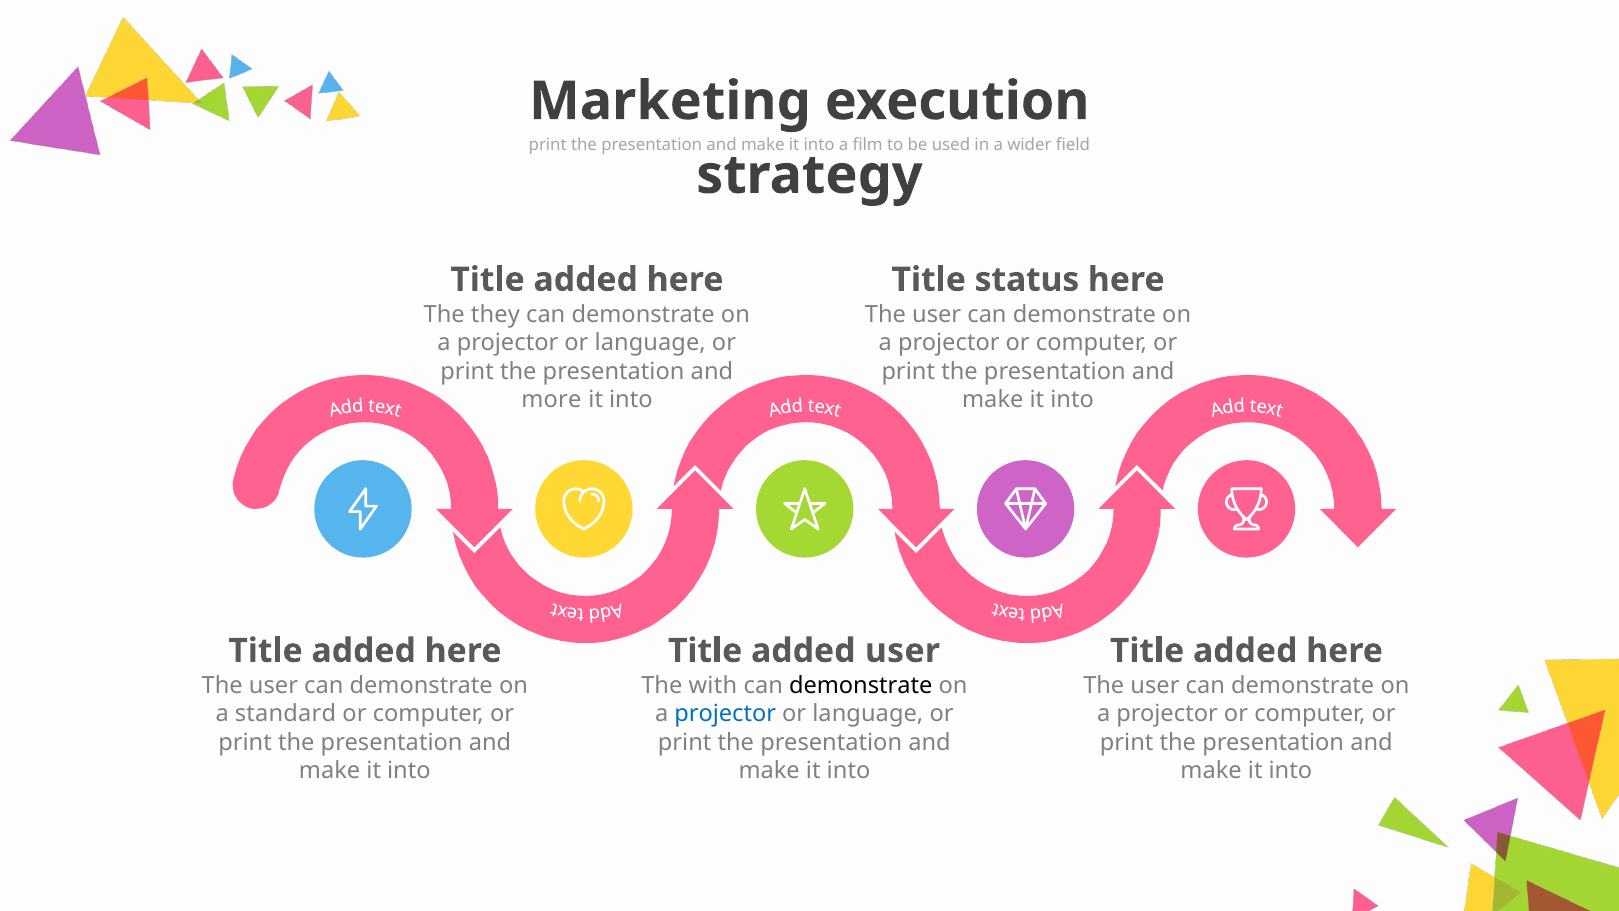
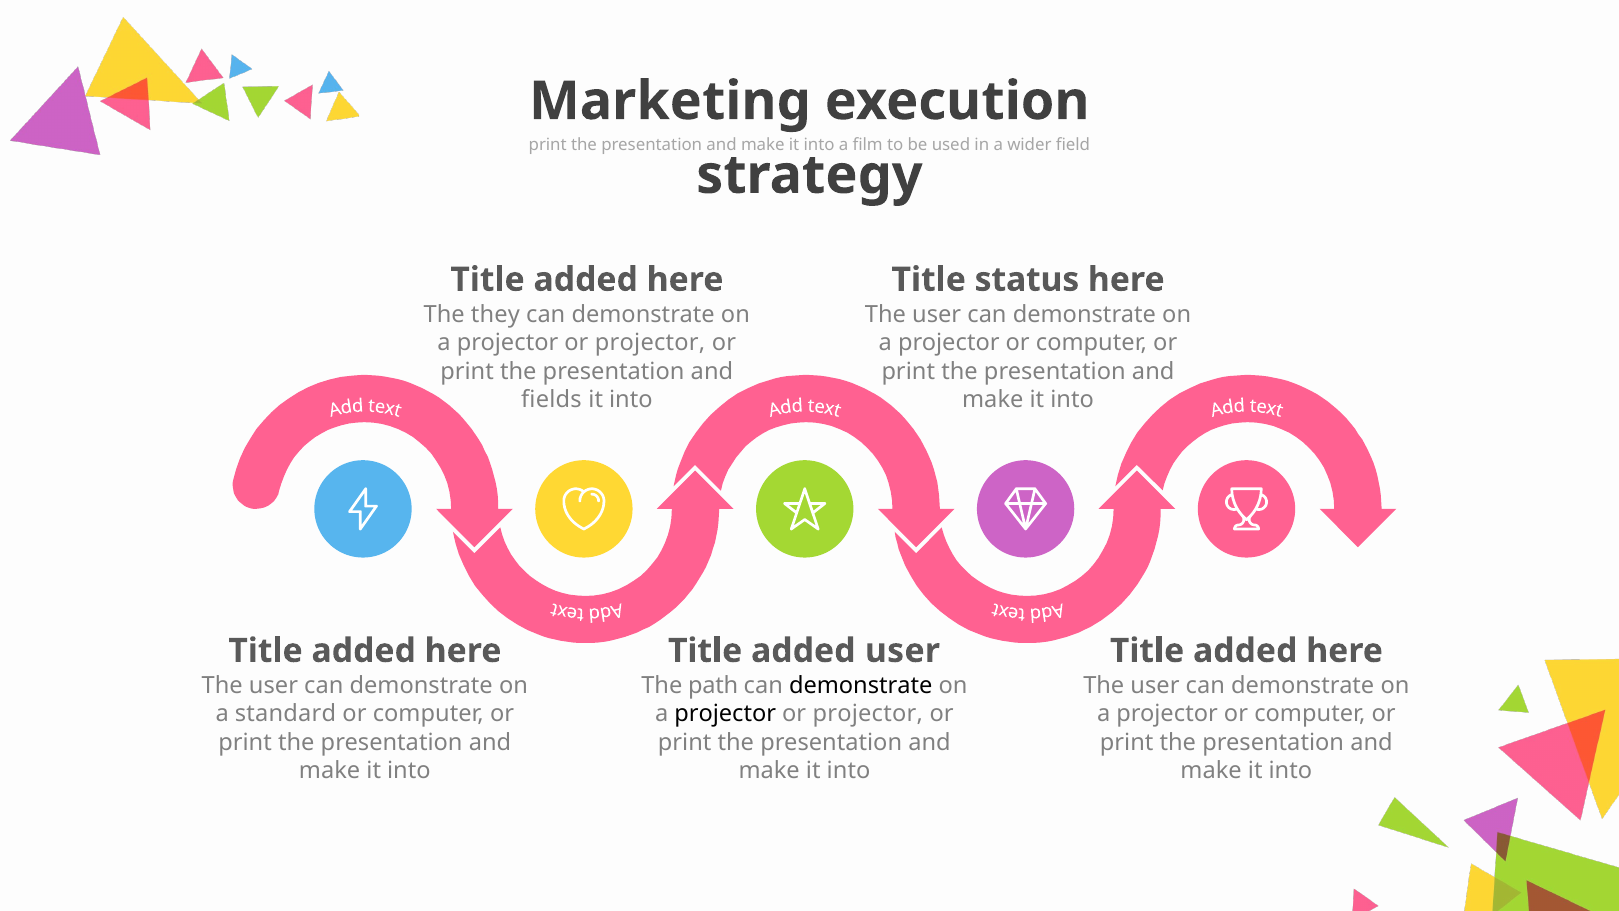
language at (650, 343): language -> projector
more: more -> fields
with: with -> path
projector at (725, 714) colour: blue -> black
language at (868, 714): language -> projector
